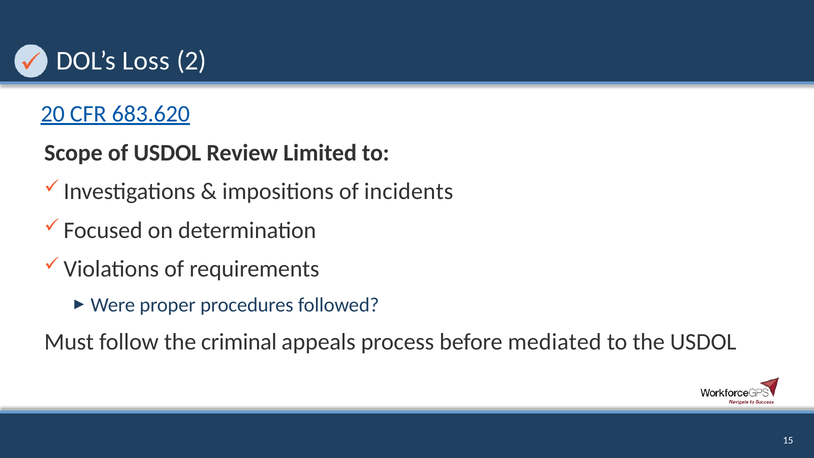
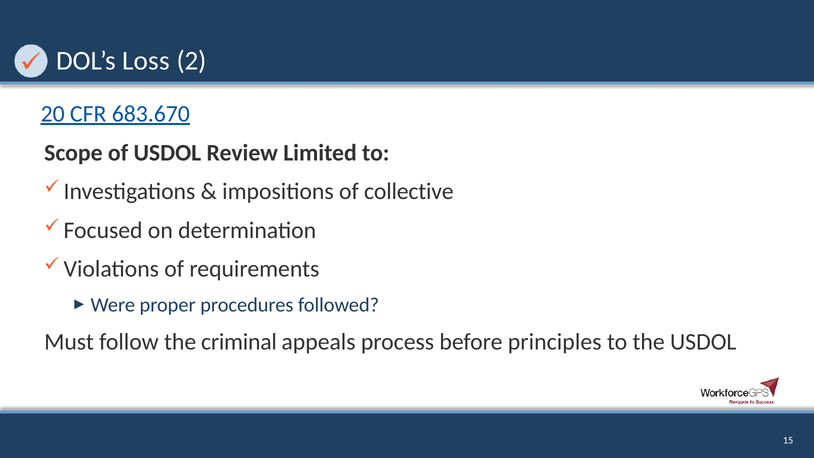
683.620: 683.620 -> 683.670
incidents: incidents -> collective
mediated: mediated -> principles
